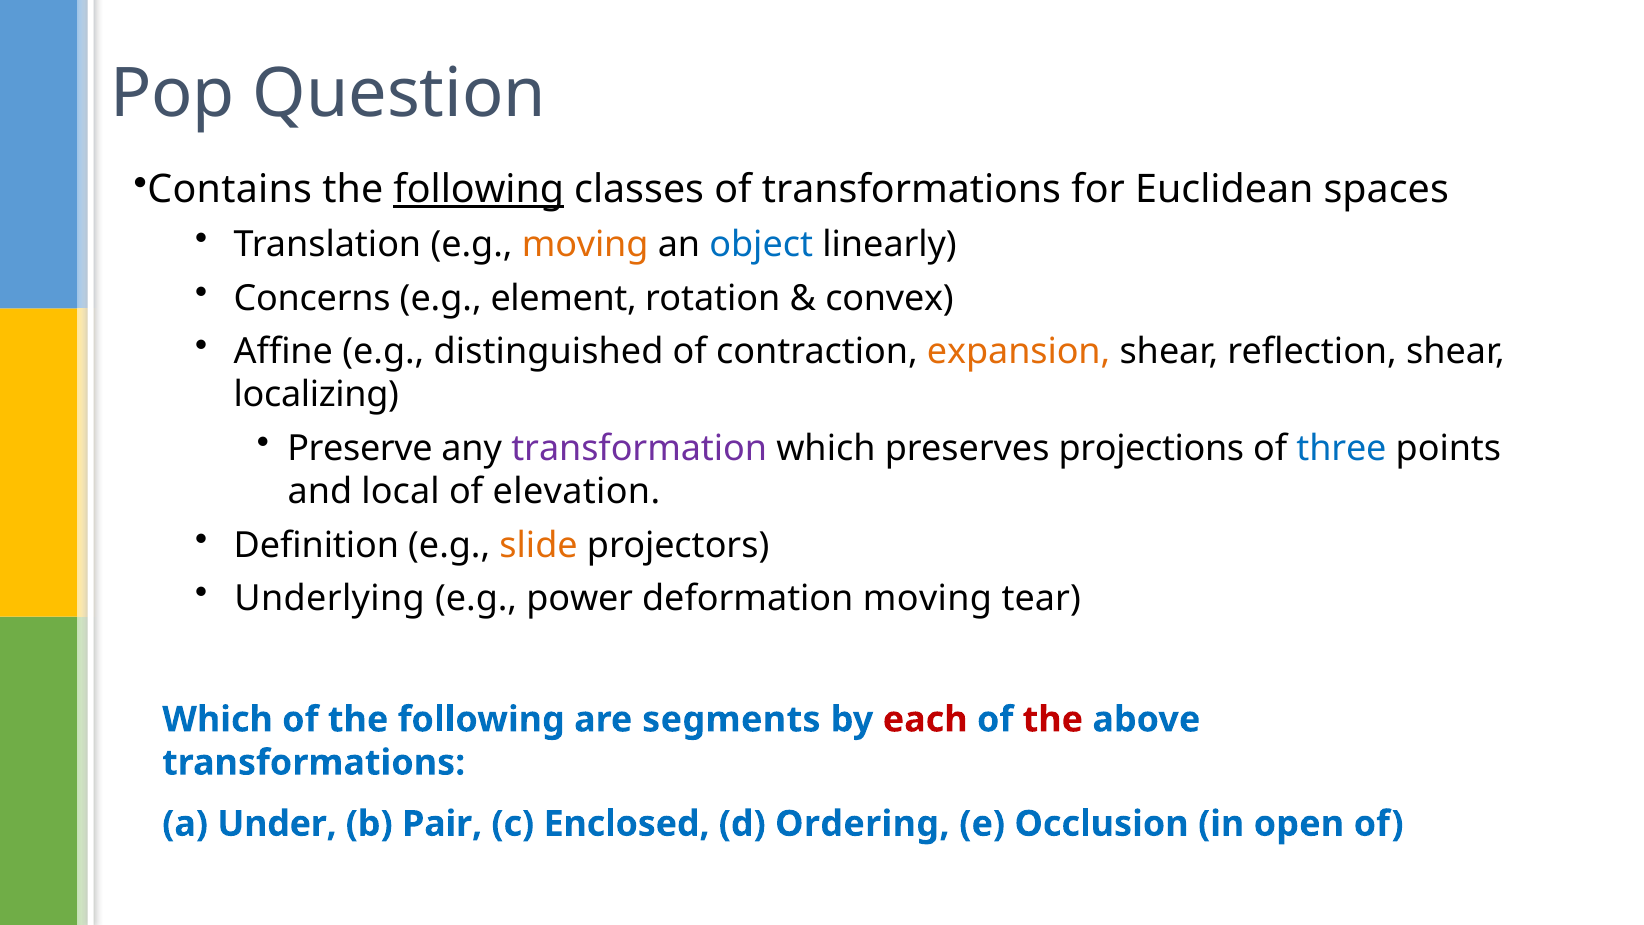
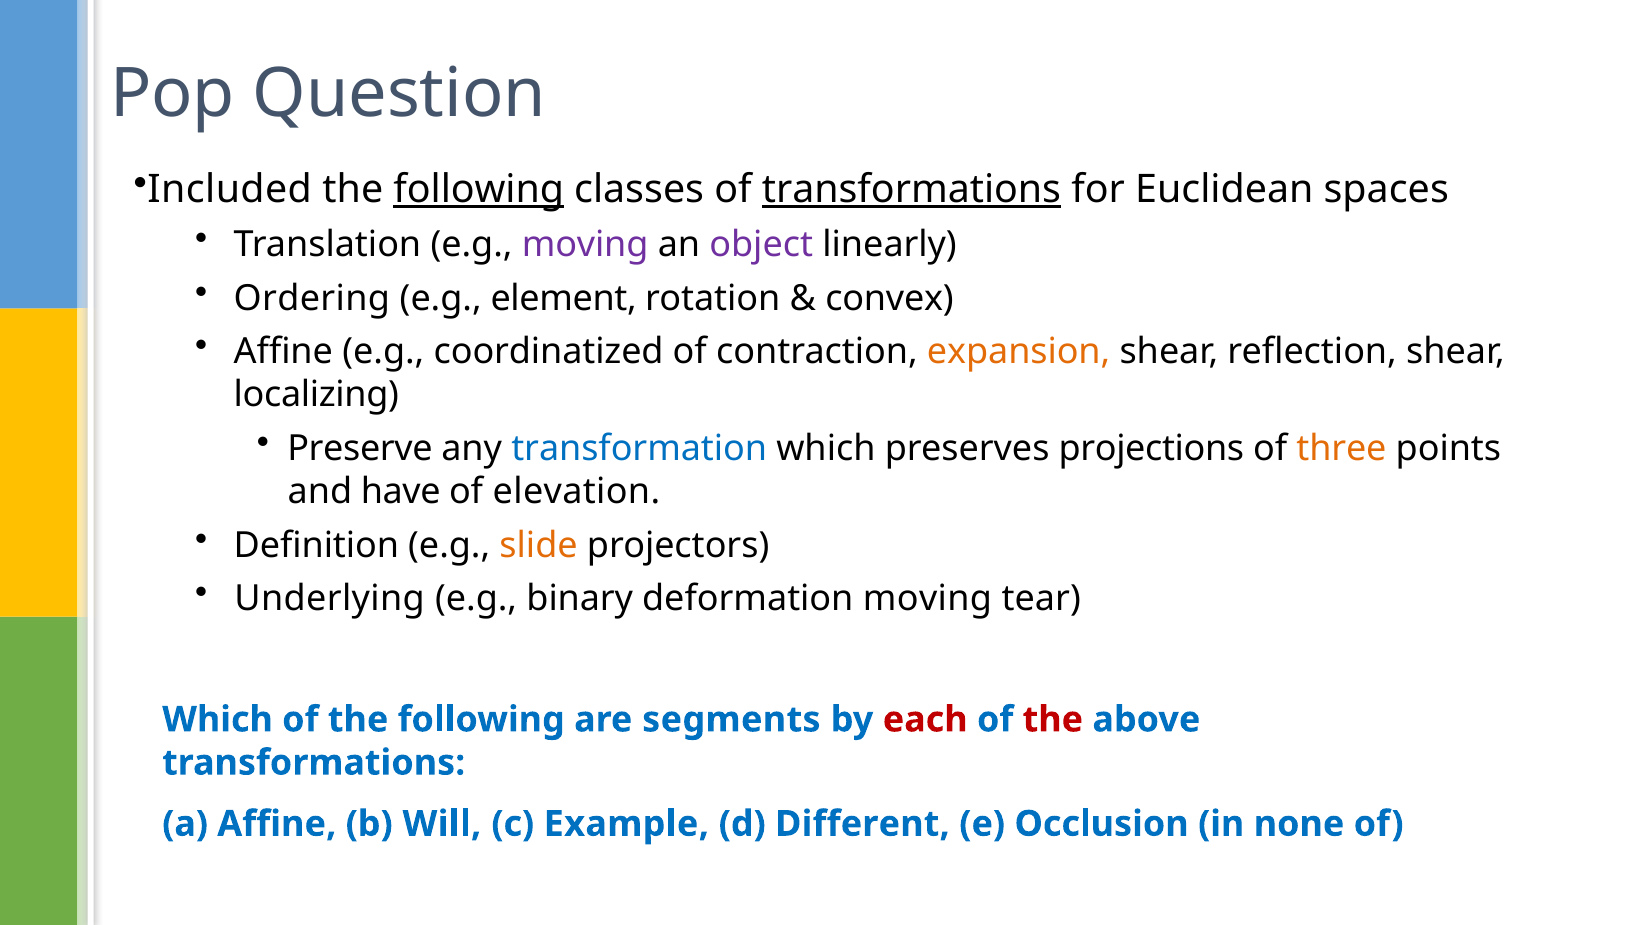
Contains: Contains -> Included
transformations at (911, 190) underline: none -> present
moving at (585, 245) colour: orange -> purple
object colour: blue -> purple
Concerns: Concerns -> Ordering
distinguished: distinguished -> coordinatized
transformation colour: purple -> blue
three colour: blue -> orange
local: local -> have
power: power -> binary
a Under: Under -> Affine
Pair: Pair -> Will
Enclosed: Enclosed -> Example
Ordering: Ordering -> Different
open: open -> none
